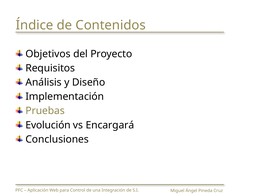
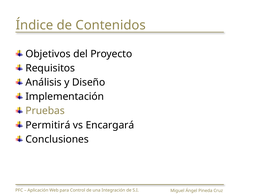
Evolución: Evolución -> Permitirá
